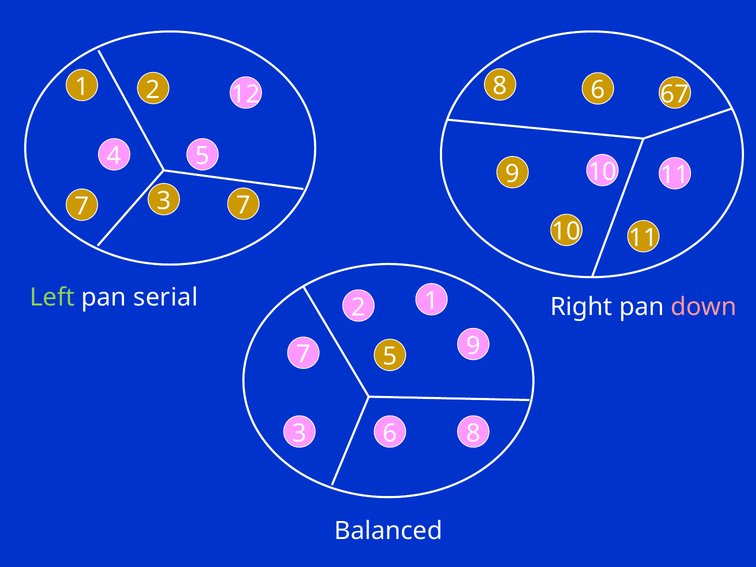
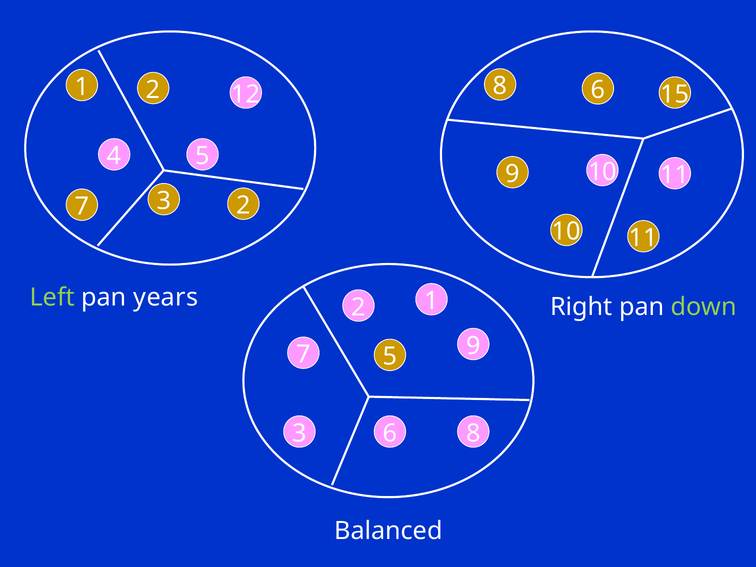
67: 67 -> 15
3 7: 7 -> 2
serial: serial -> years
down colour: pink -> light green
